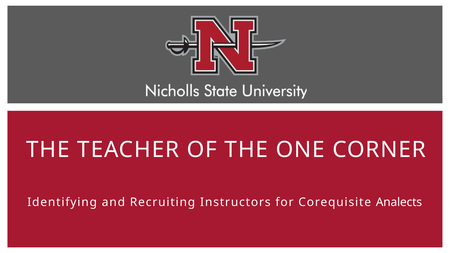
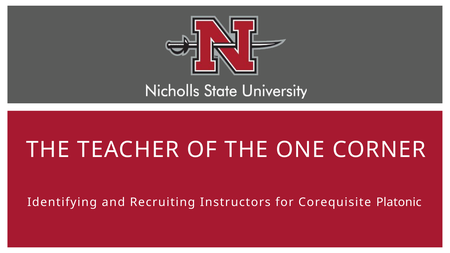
Analects: Analects -> Platonic
